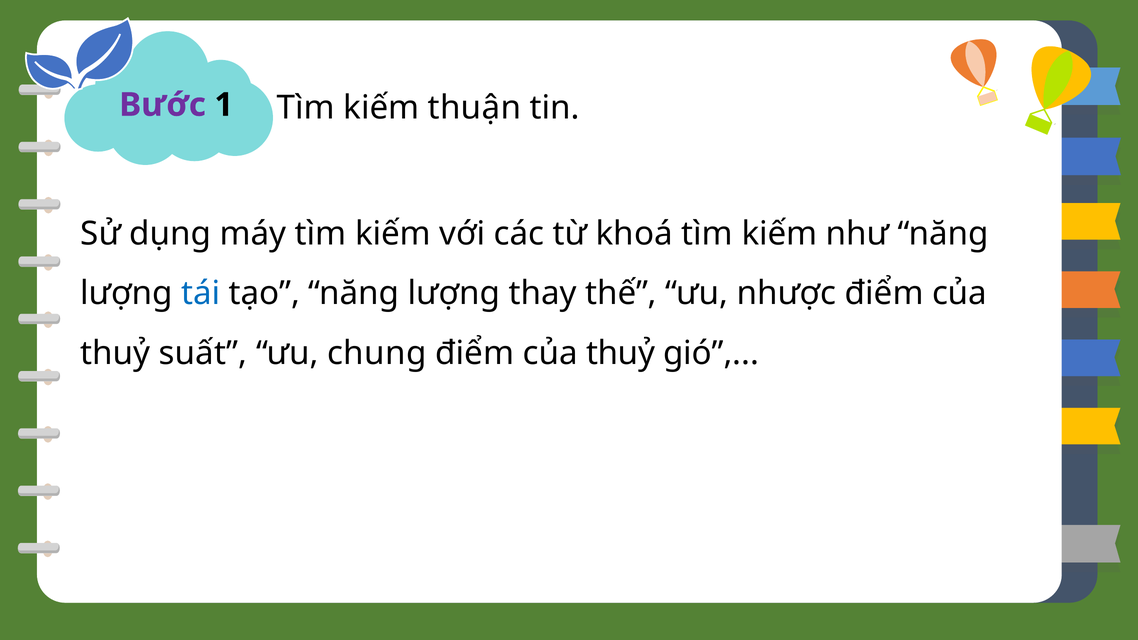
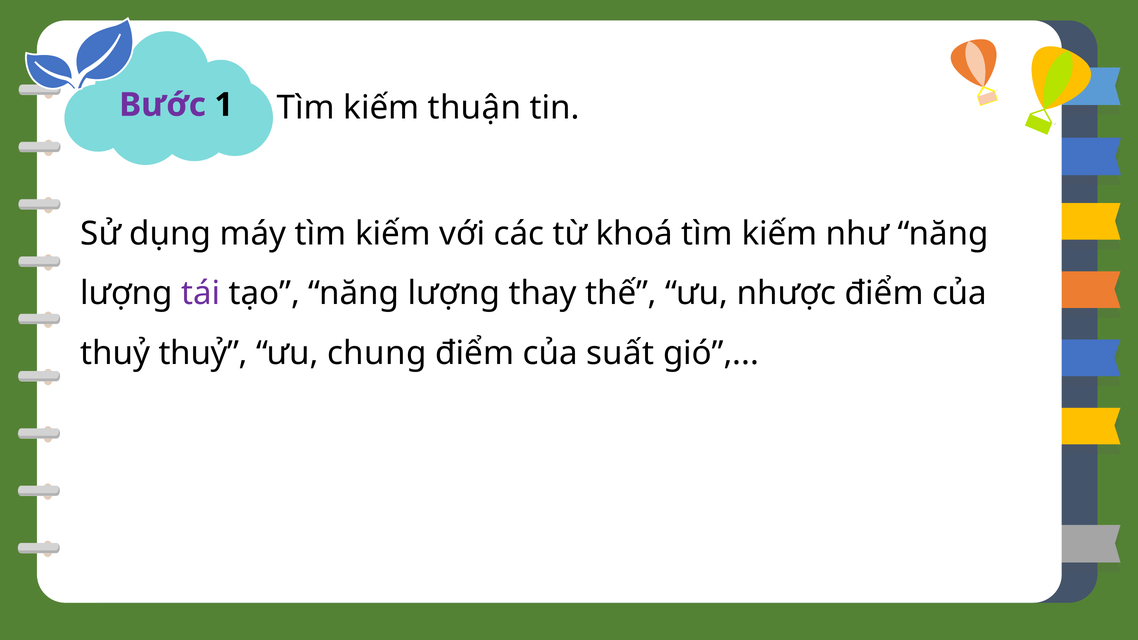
tái colour: blue -> purple
thuỷ suất: suất -> thuỷ
thuỷ at (620, 353): thuỷ -> suất
